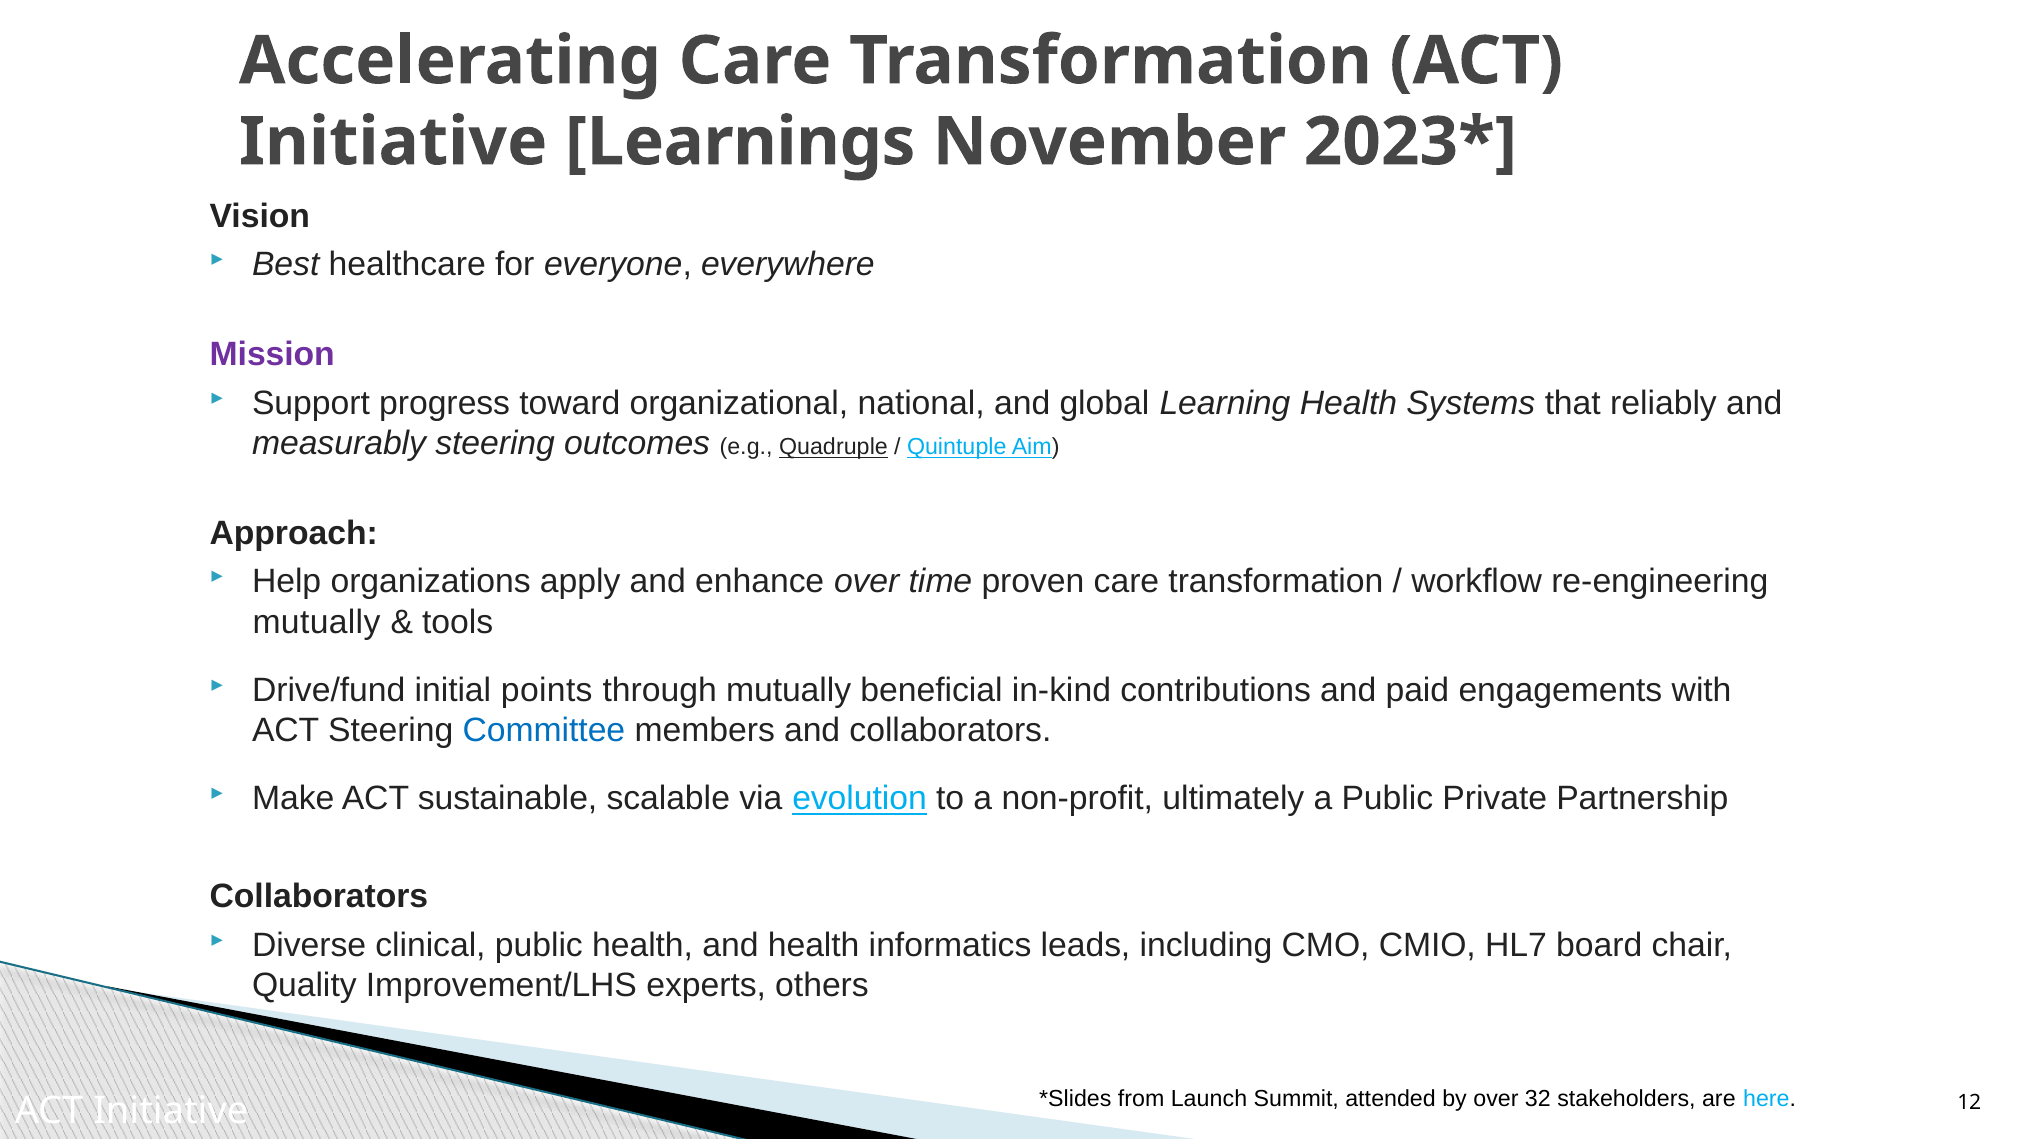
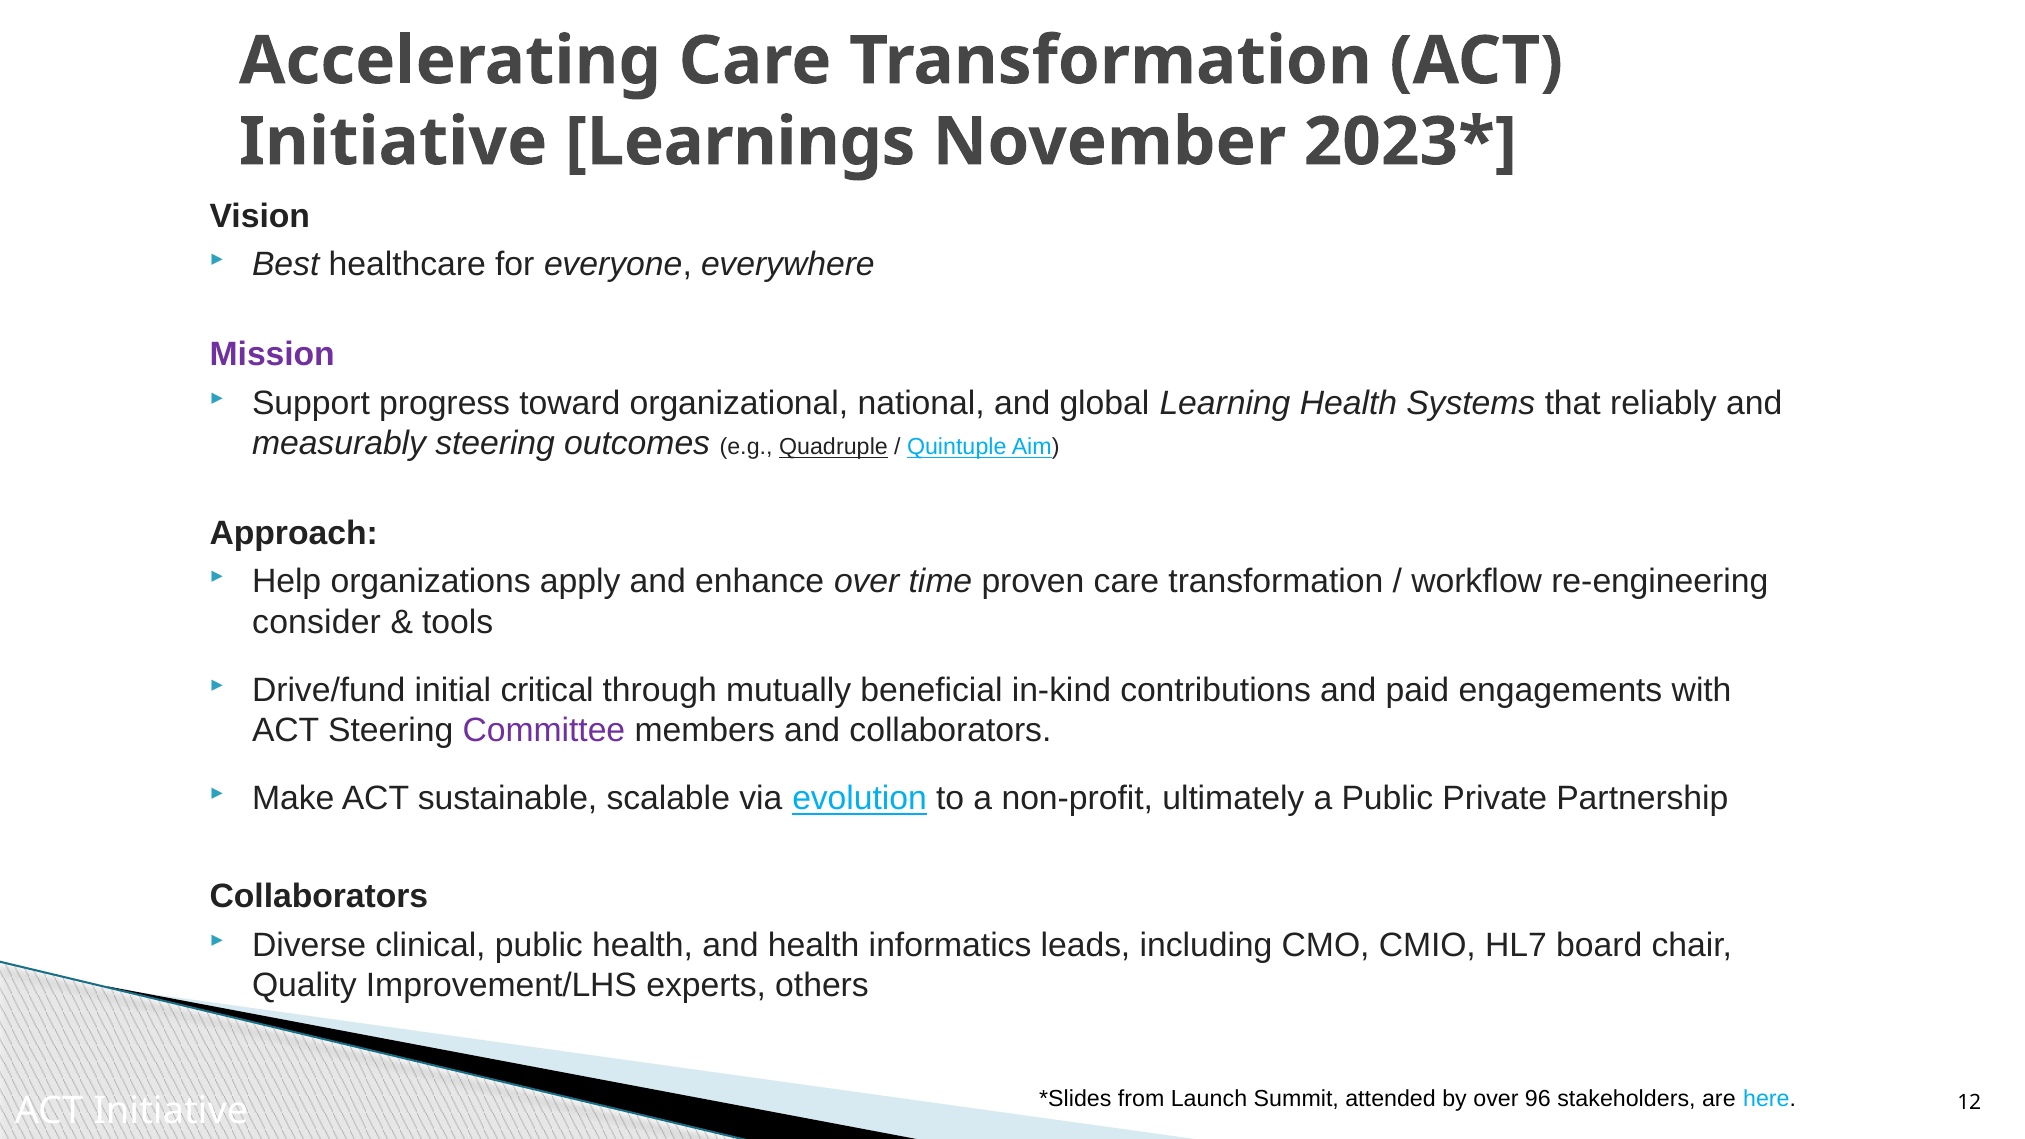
mutually at (316, 622): mutually -> consider
points: points -> critical
Committee colour: blue -> purple
32: 32 -> 96
